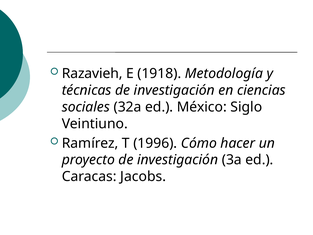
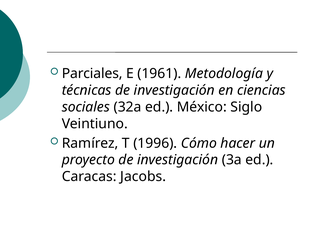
Razavieh: Razavieh -> Parciales
1918: 1918 -> 1961
